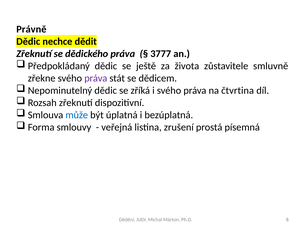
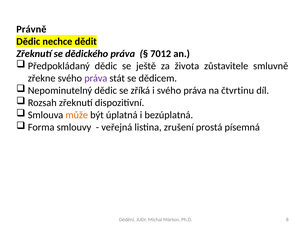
3777: 3777 -> 7012
čtvrtina: čtvrtina -> čtvrtinu
může colour: blue -> orange
